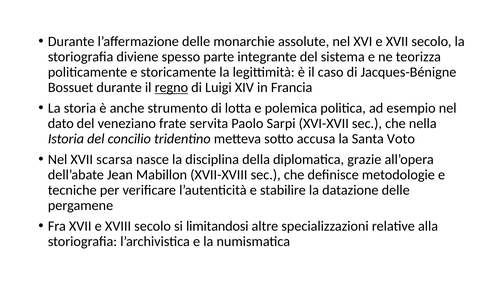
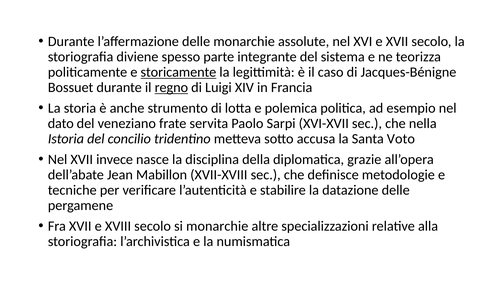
storicamente underline: none -> present
scarsa: scarsa -> invece
si limitandosi: limitandosi -> monarchie
